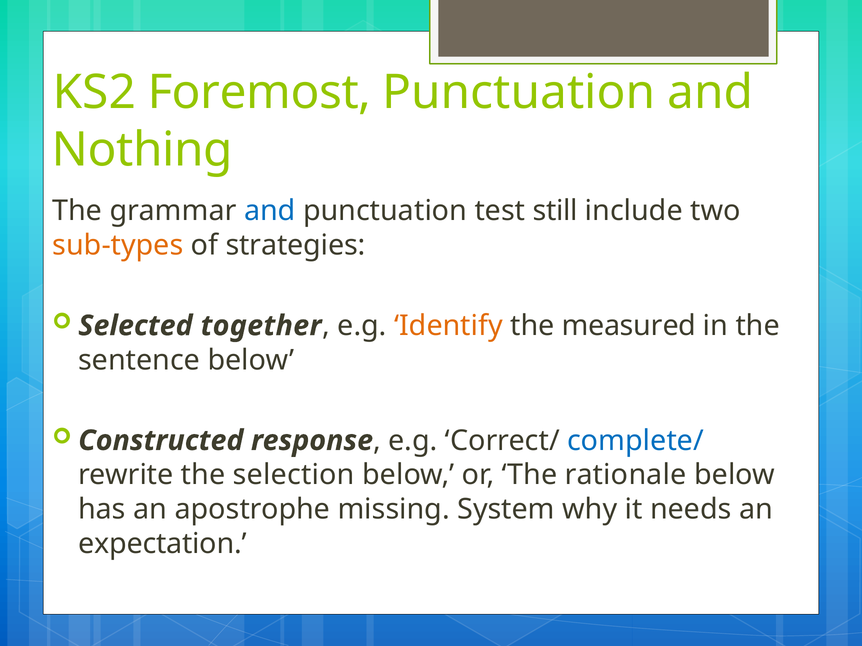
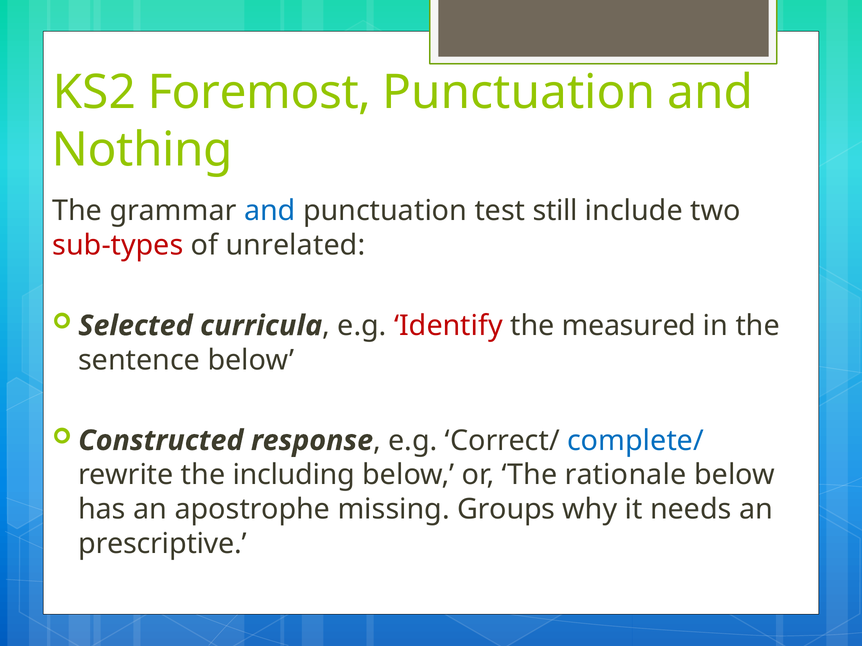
sub-types colour: orange -> red
strategies: strategies -> unrelated
together: together -> curricula
Identify colour: orange -> red
selection: selection -> including
System: System -> Groups
expectation: expectation -> prescriptive
